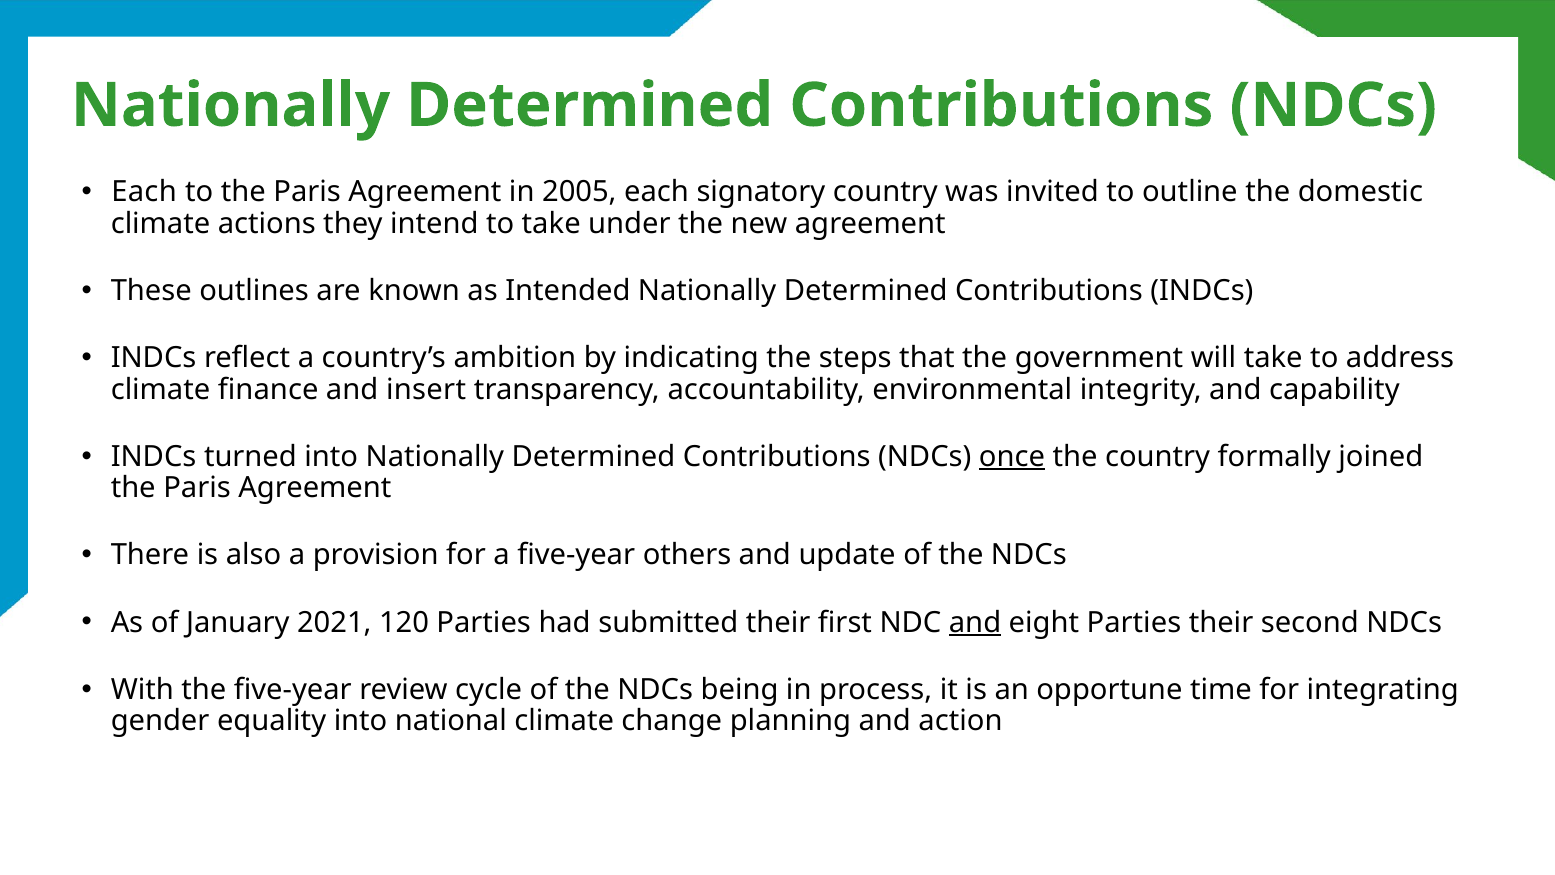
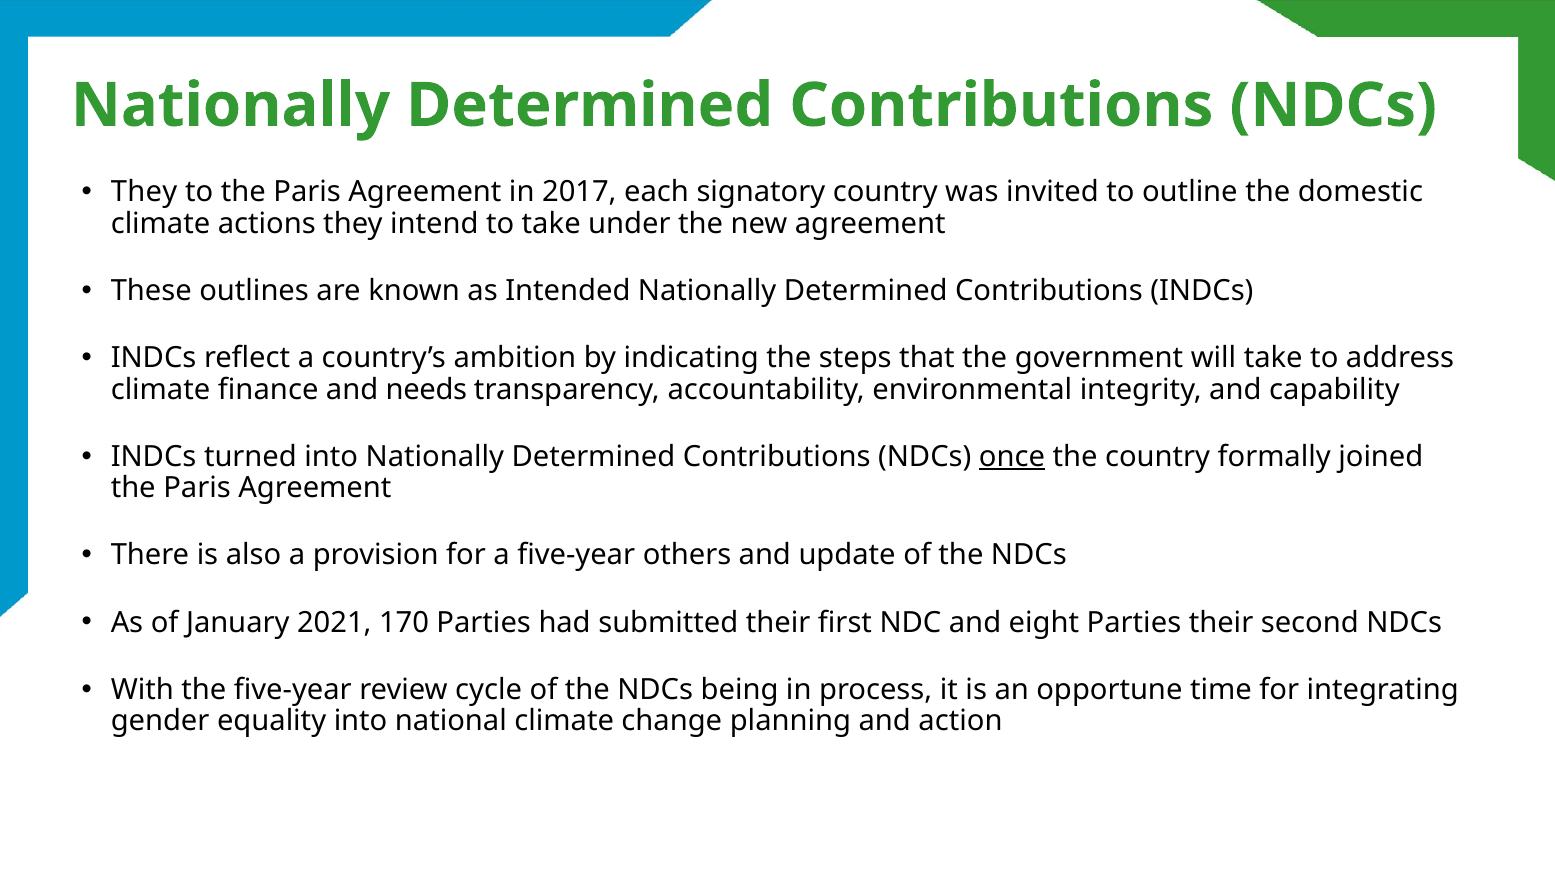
Each at (144, 192): Each -> They
2005: 2005 -> 2017
insert: insert -> needs
120: 120 -> 170
and at (975, 622) underline: present -> none
